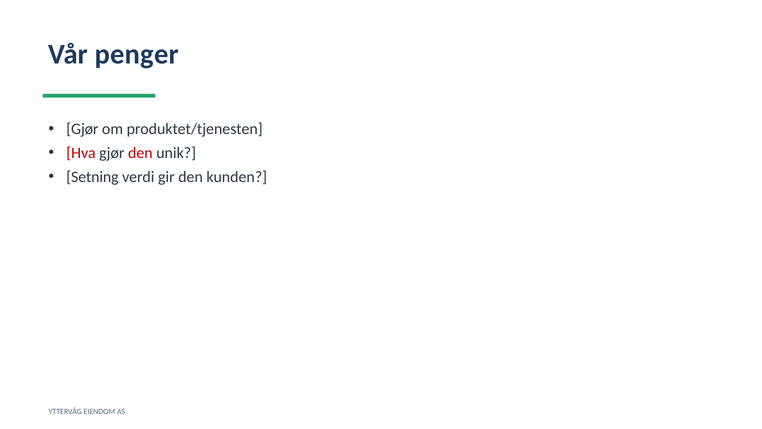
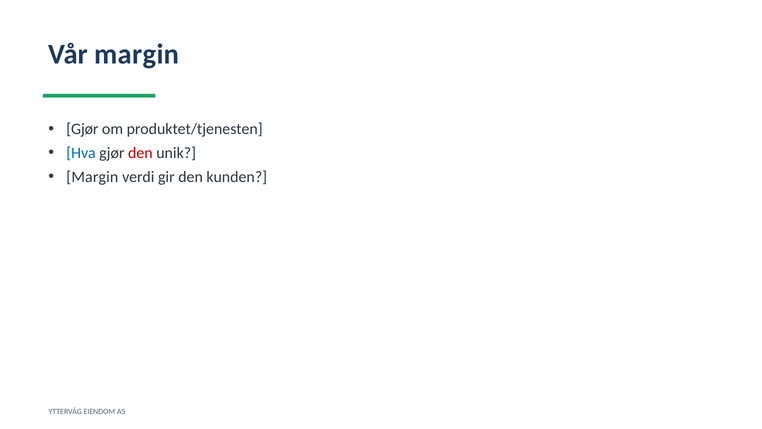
Vår penger: penger -> margin
Hva colour: red -> blue
Setning at (92, 177): Setning -> Margin
